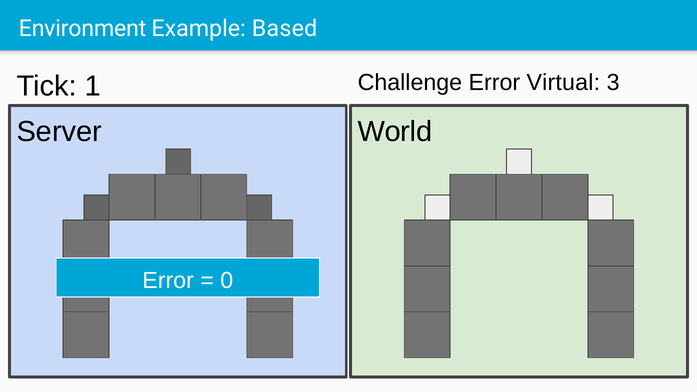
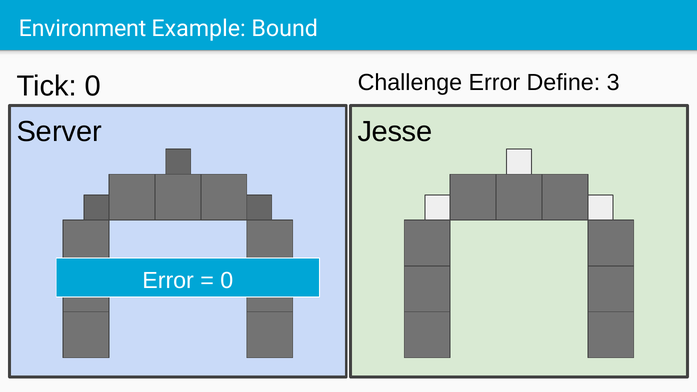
Based: Based -> Bound
Virtual: Virtual -> Define
Tick 1: 1 -> 0
World: World -> Jesse
